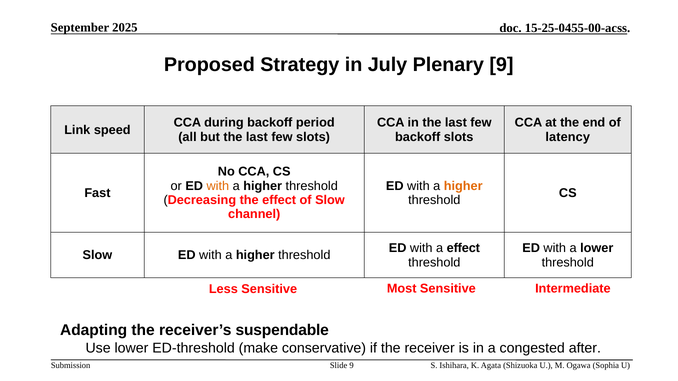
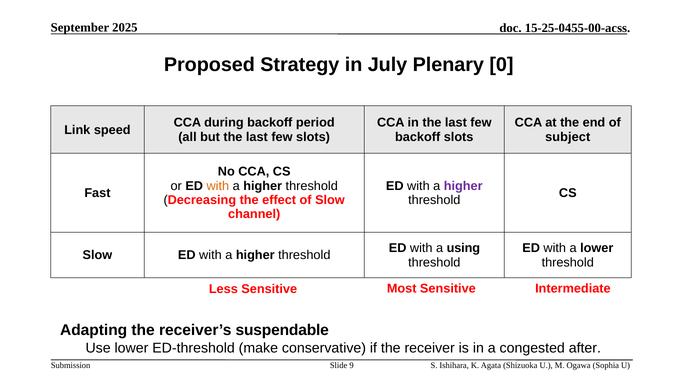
Plenary 9: 9 -> 0
latency: latency -> subject
higher at (463, 186) colour: orange -> purple
a effect: effect -> using
